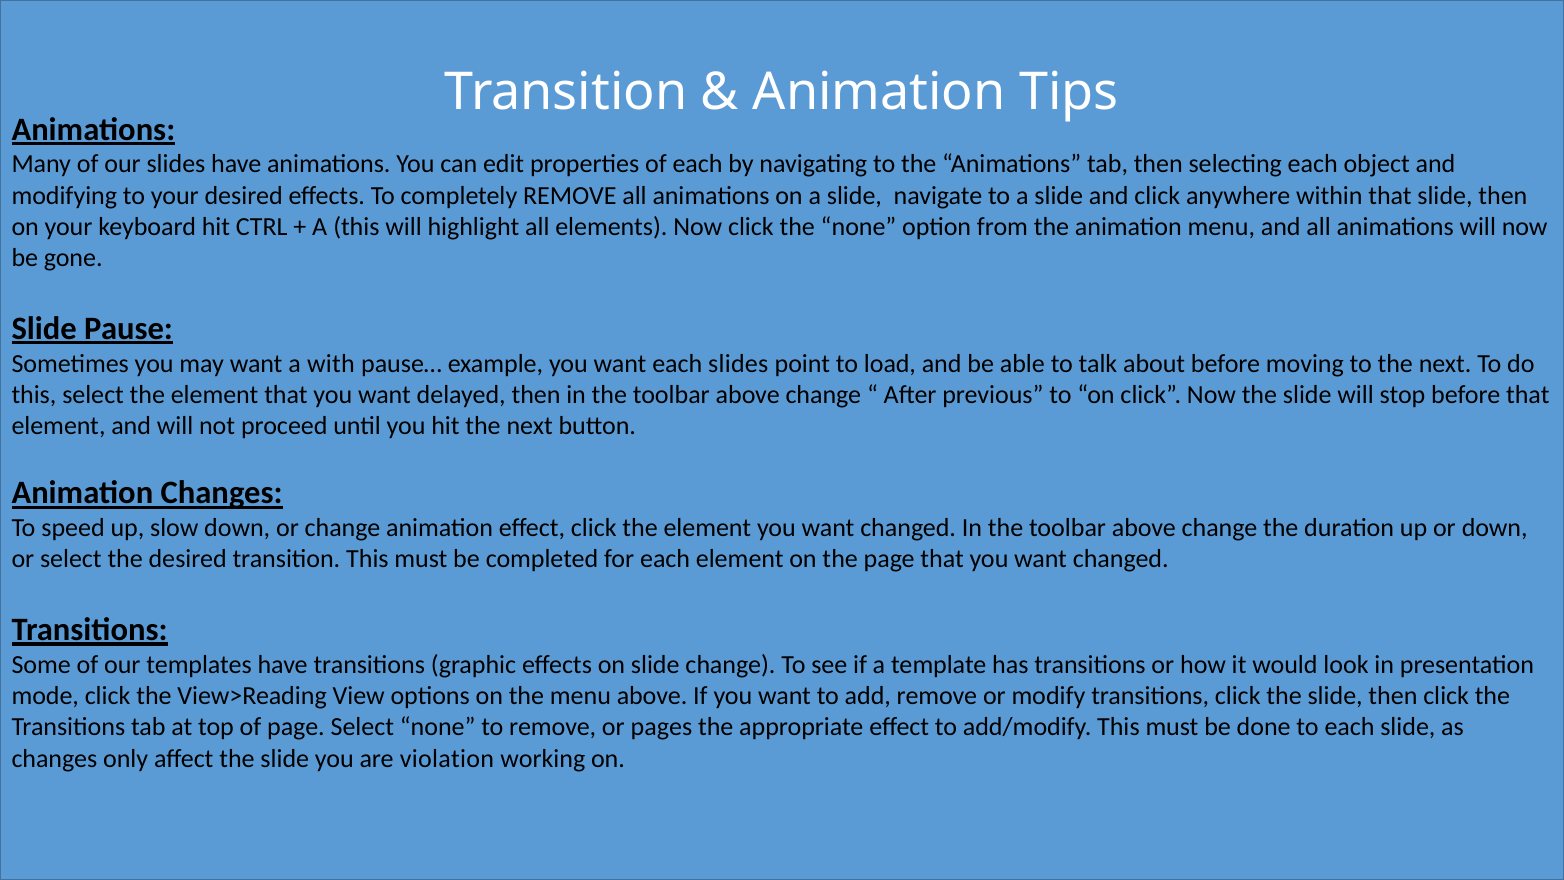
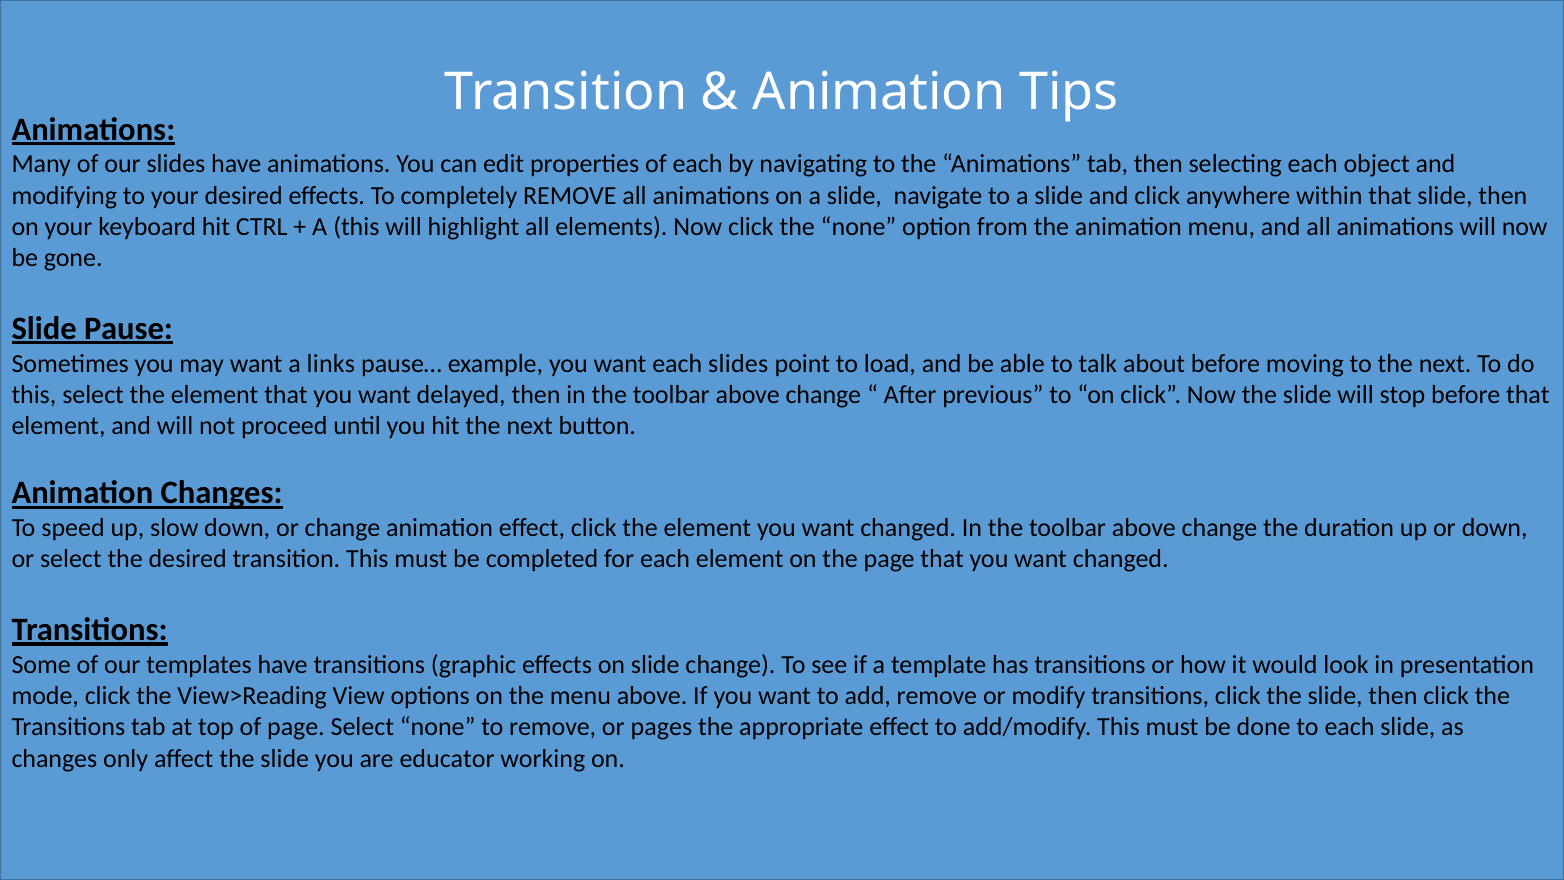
with: with -> links
violation: violation -> educator
